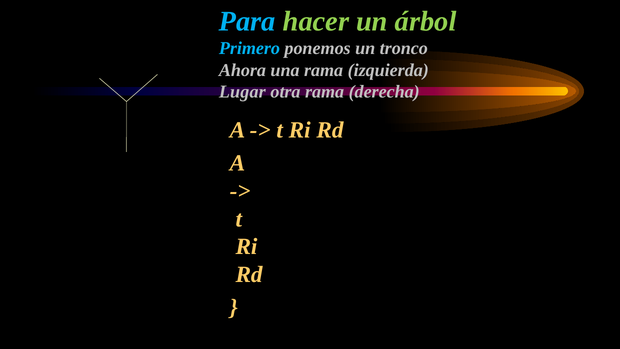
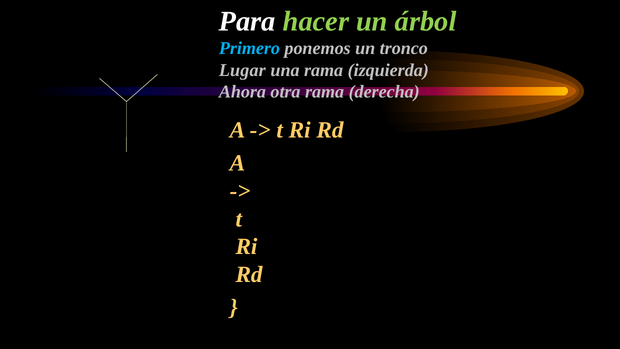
Para colour: light blue -> white
Ahora: Ahora -> Lugar
Lugar: Lugar -> Ahora
